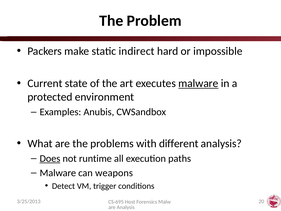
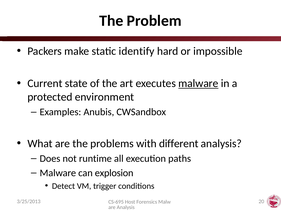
indirect: indirect -> identify
Does underline: present -> none
weapons: weapons -> explosion
